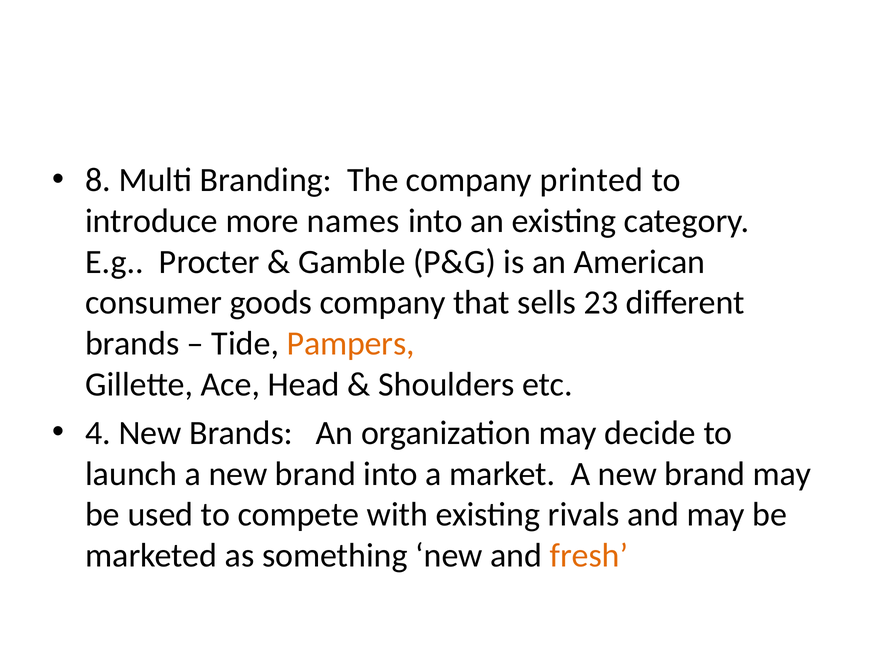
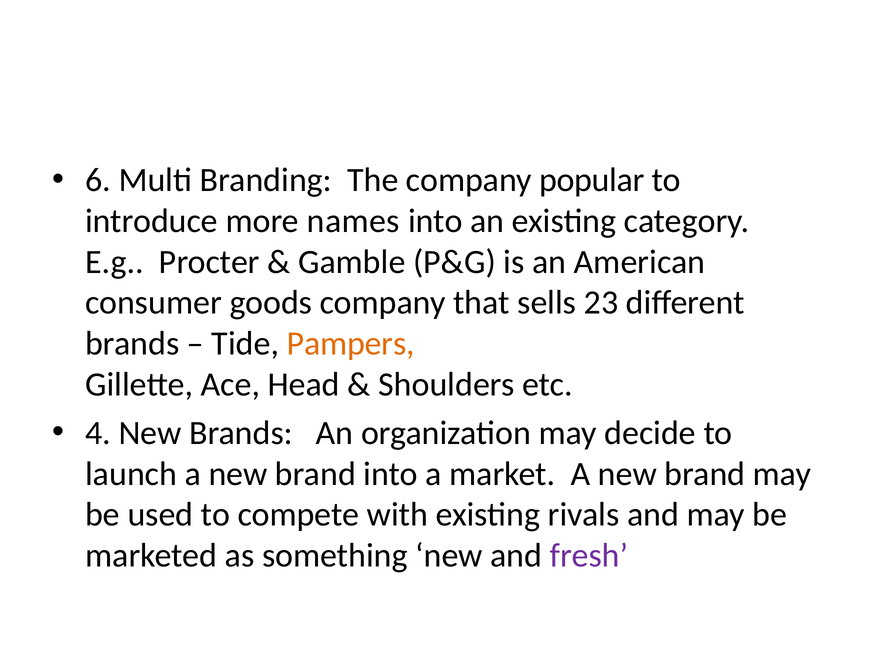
8: 8 -> 6
printed: printed -> popular
fresh colour: orange -> purple
